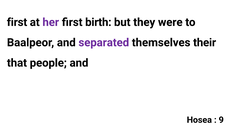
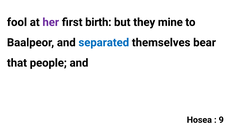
first at (17, 22): first -> fool
were: were -> mine
separated colour: purple -> blue
their: their -> bear
